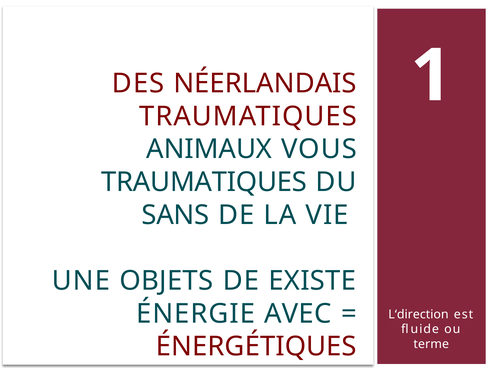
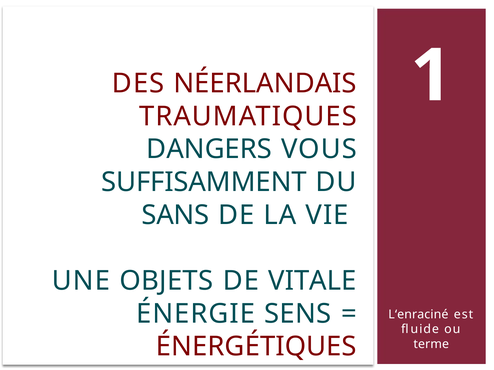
ANIMAUX: ANIMAUX -> DANGERS
TRAUMATIQUES at (204, 182): TRAUMATIQUES -> SUFFISAMMENT
EXISTE: EXISTE -> VITALE
AVEC: AVEC -> SENS
L‘direction: L‘direction -> L‘enraciné
